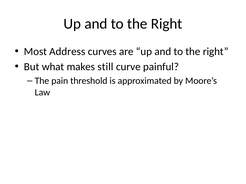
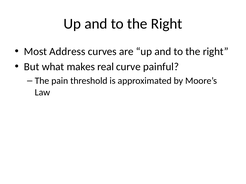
still: still -> real
